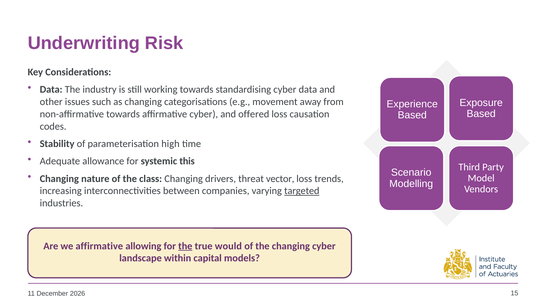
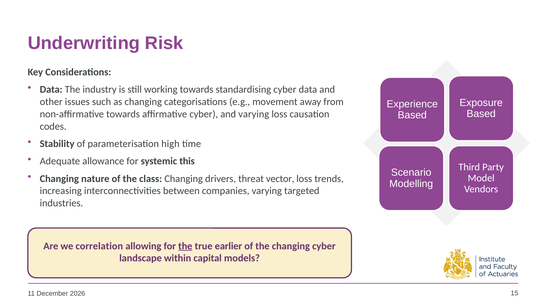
and offered: offered -> varying
targeted underline: present -> none
we affirmative: affirmative -> correlation
would: would -> earlier
